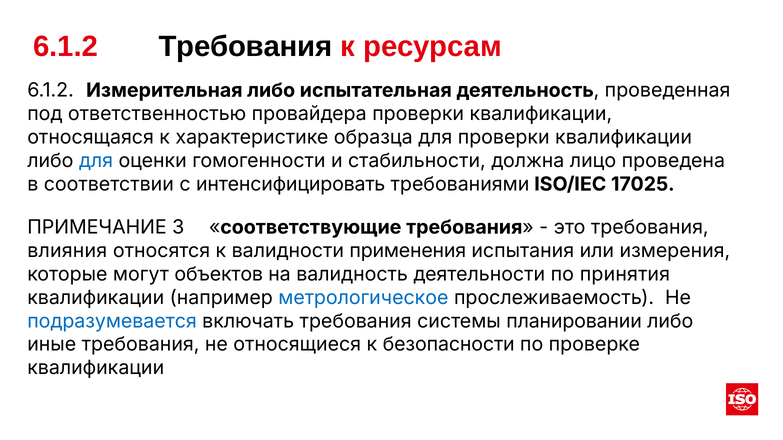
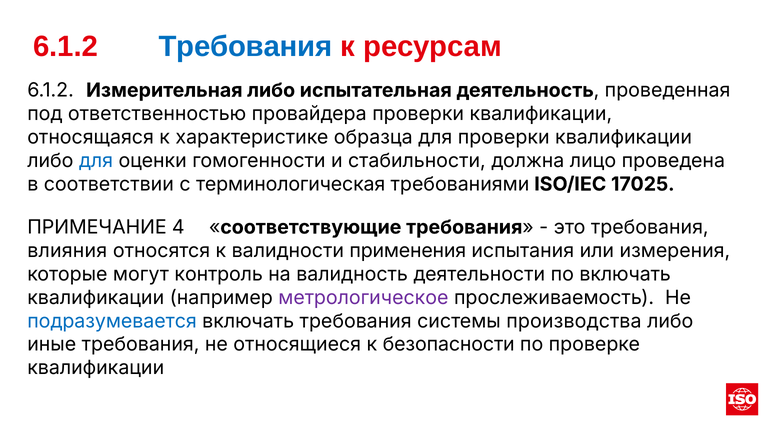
Требования at (245, 47) colour: black -> blue
интенсифицировать: интенсифицировать -> терминологическая
3: 3 -> 4
объектов: объектов -> контроль
по принятия: принятия -> включать
метрологическое colour: blue -> purple
планировании: планировании -> производства
